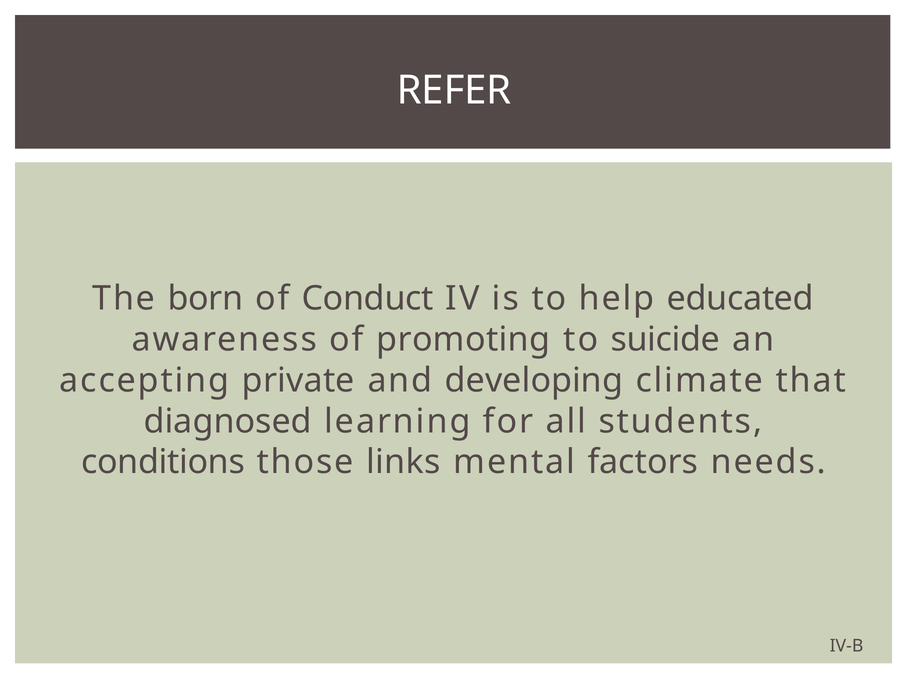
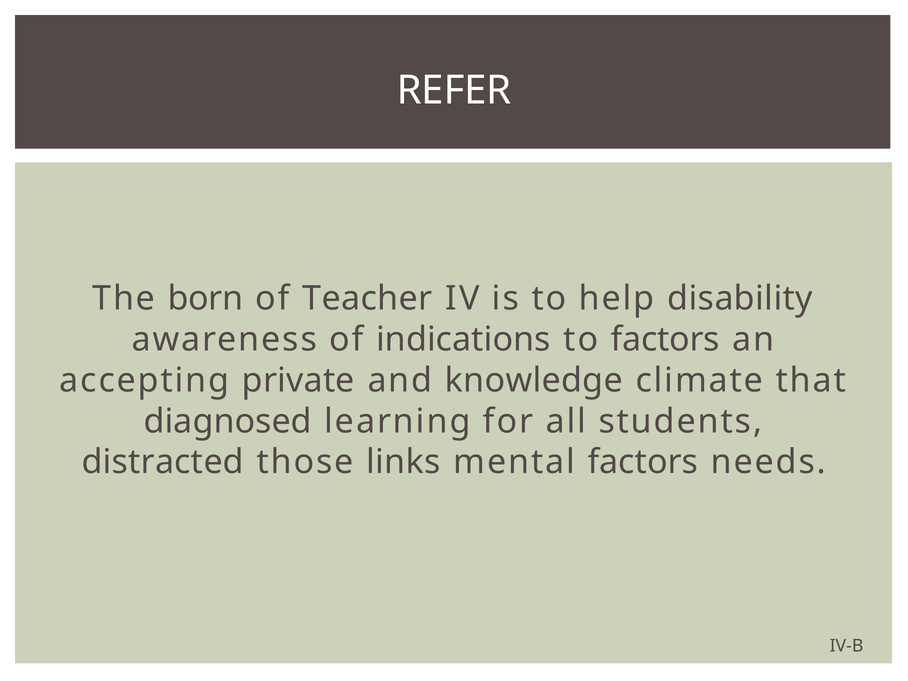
Conduct: Conduct -> Teacher
educated: educated -> disability
promoting: promoting -> indications
to suicide: suicide -> factors
developing: developing -> knowledge
conditions: conditions -> distracted
